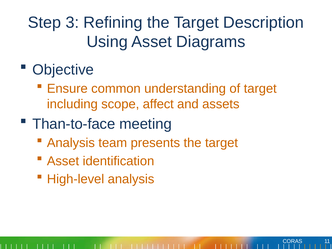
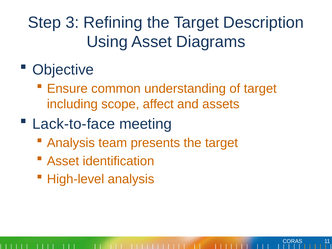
Than-to-face: Than-to-face -> Lack-to-face
